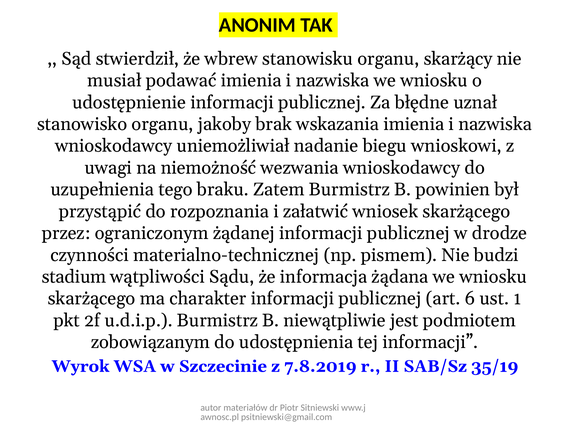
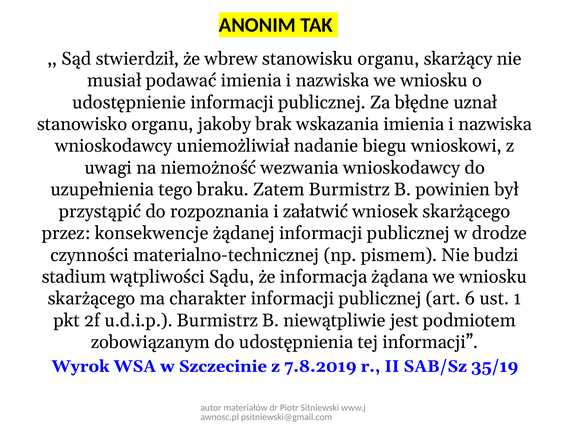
ograniczonym: ograniczonym -> konsekwencje
